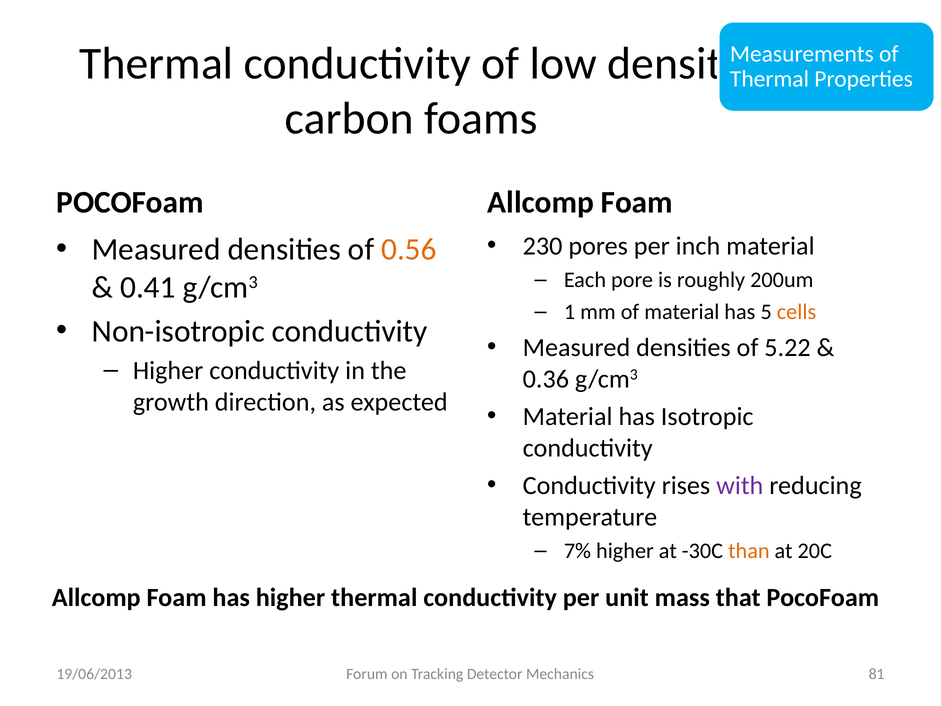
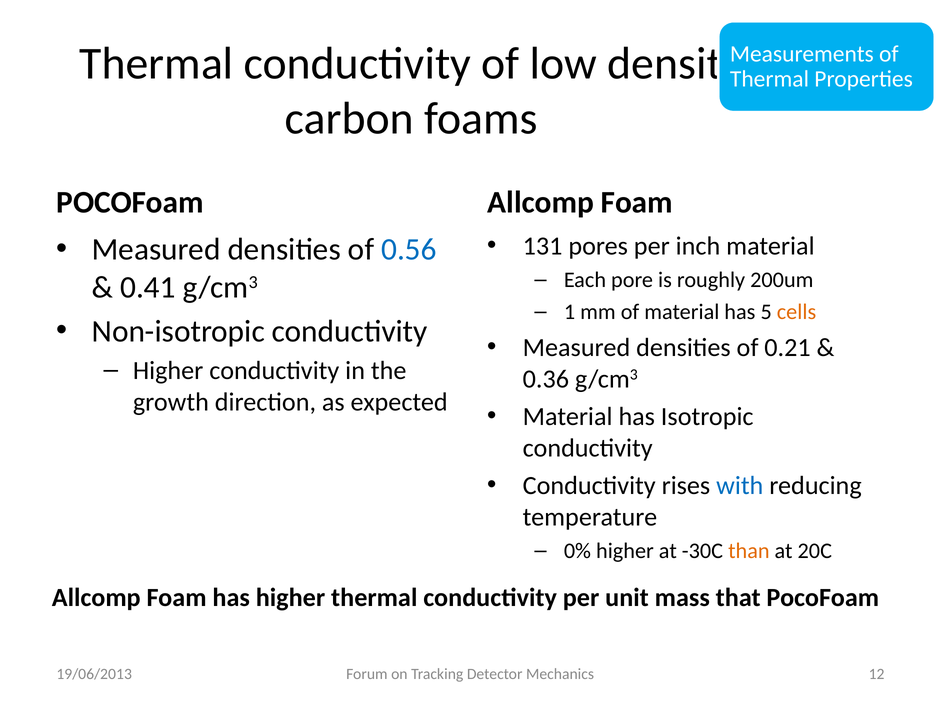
230: 230 -> 131
0.56 colour: orange -> blue
5.22: 5.22 -> 0.21
with colour: purple -> blue
7%: 7% -> 0%
81: 81 -> 12
